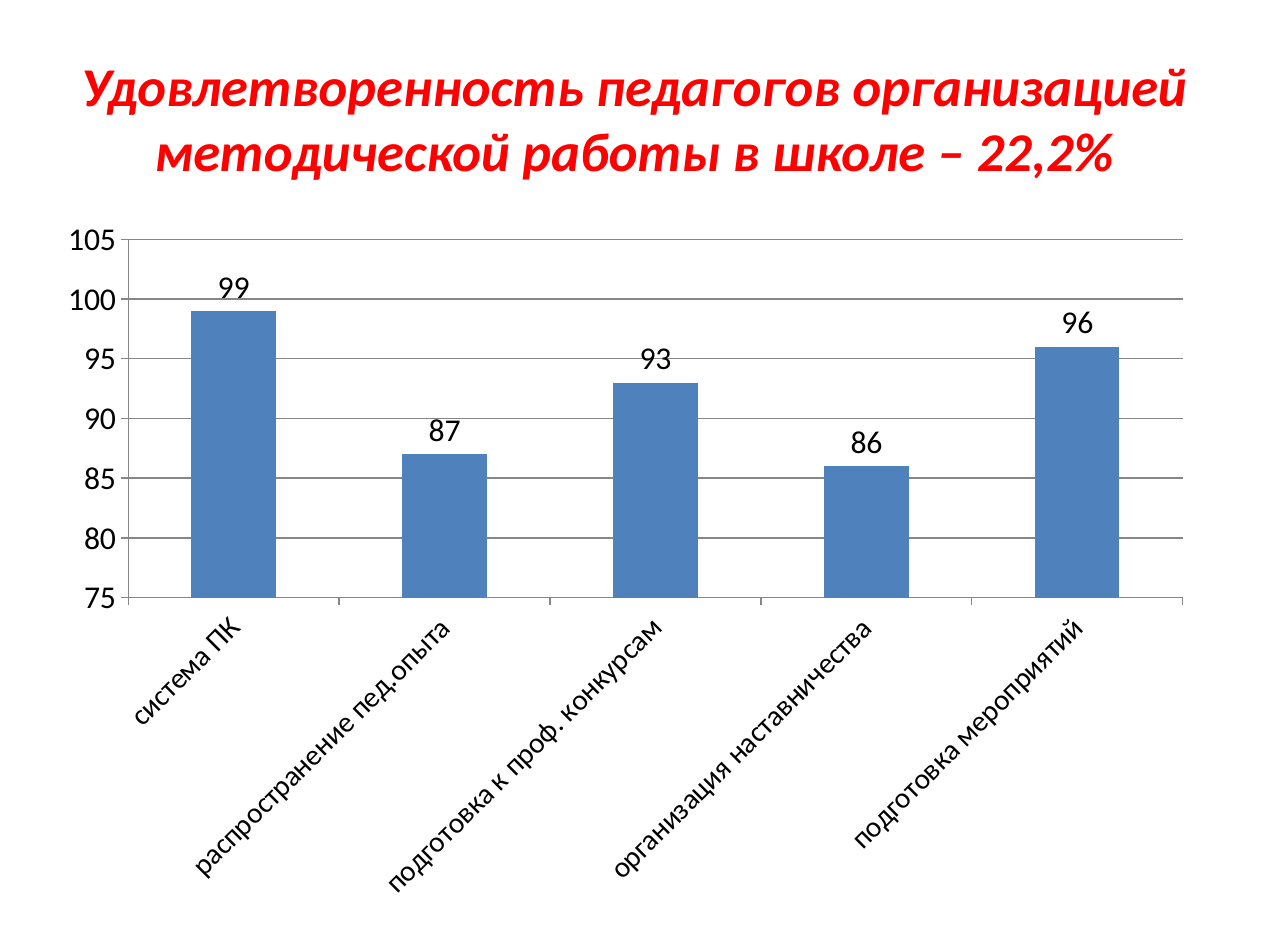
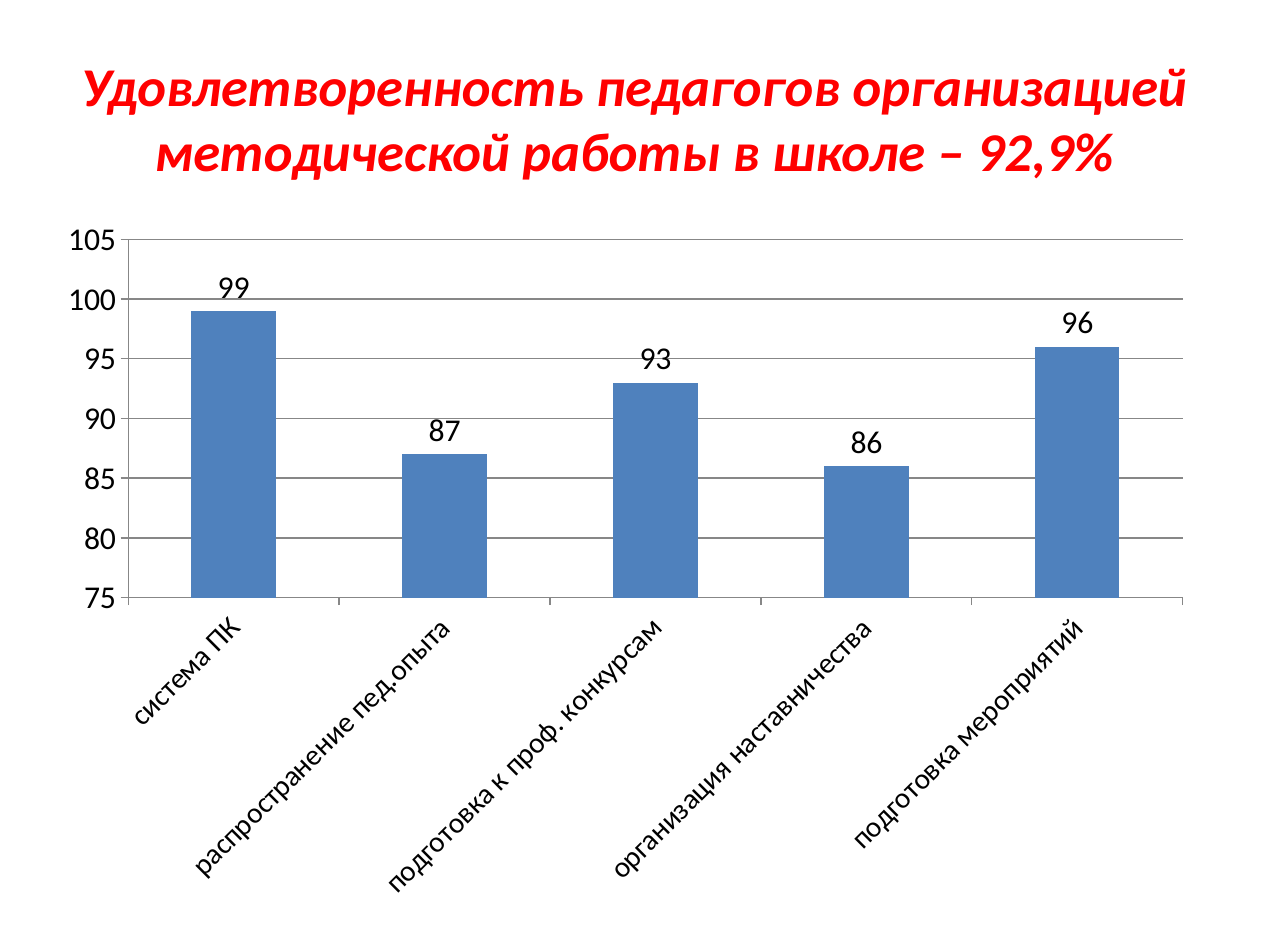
22,2%: 22,2% -> 92,9%
